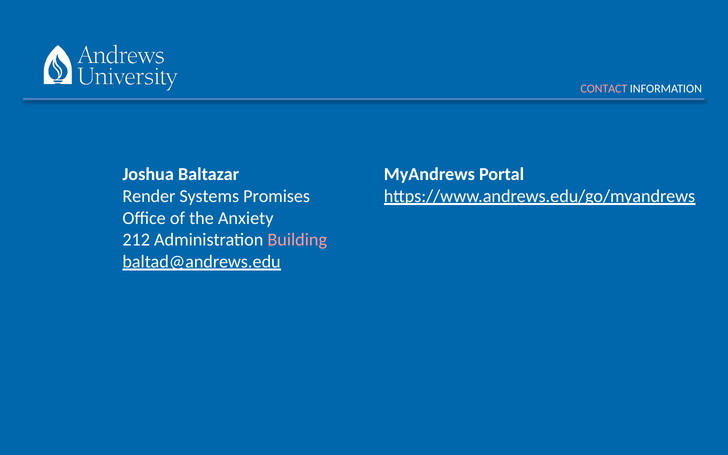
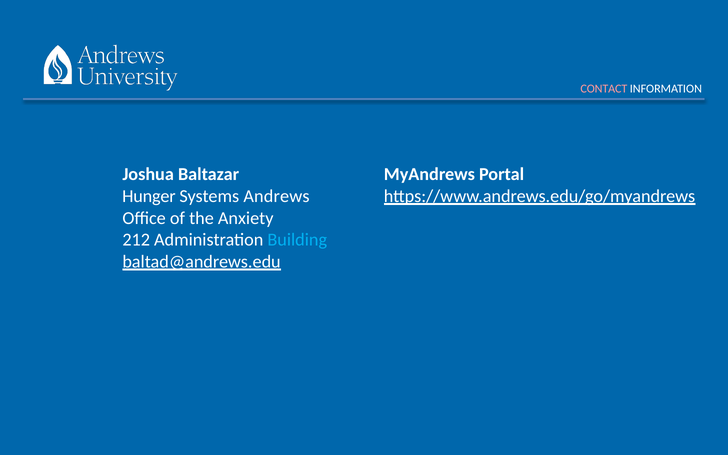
Render: Render -> Hunger
Promises: Promises -> Andrews
Building colour: pink -> light blue
